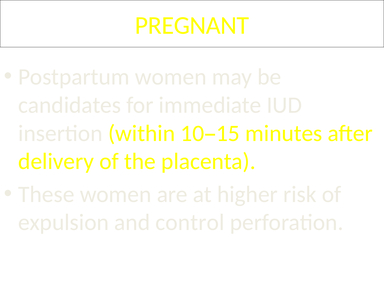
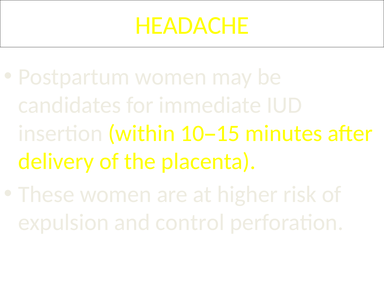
PREGNANT: PREGNANT -> HEADACHE
